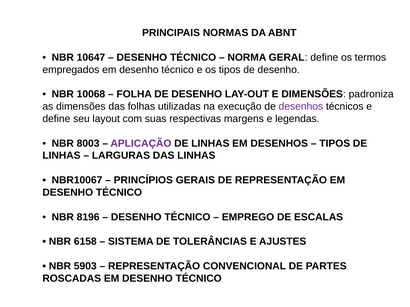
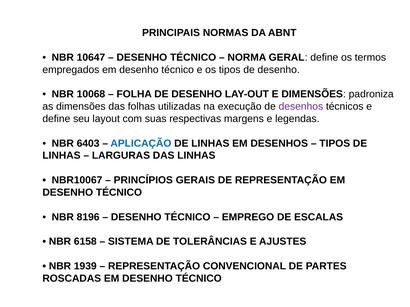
8003: 8003 -> 6403
APLICAÇÃO colour: purple -> blue
5903: 5903 -> 1939
